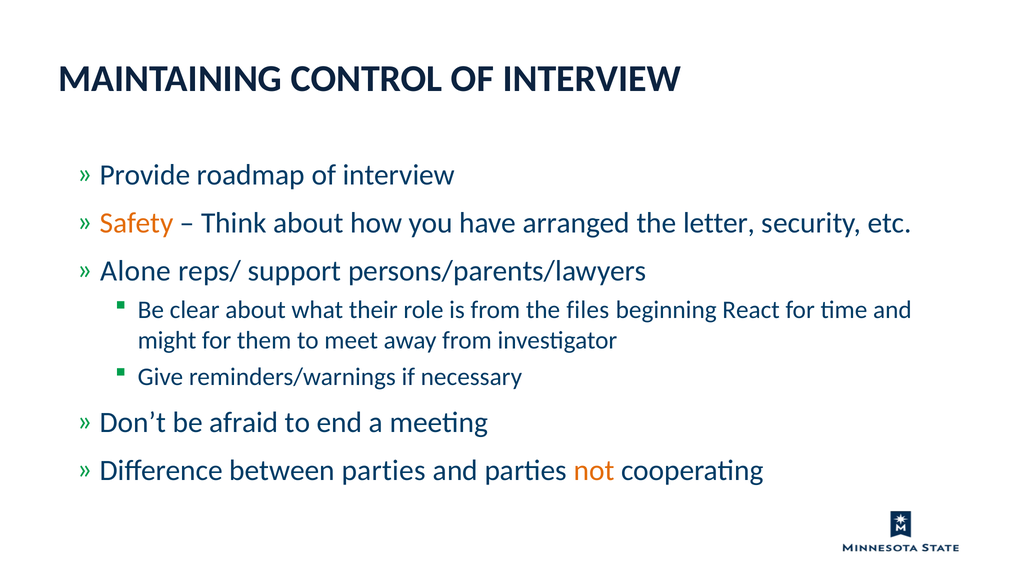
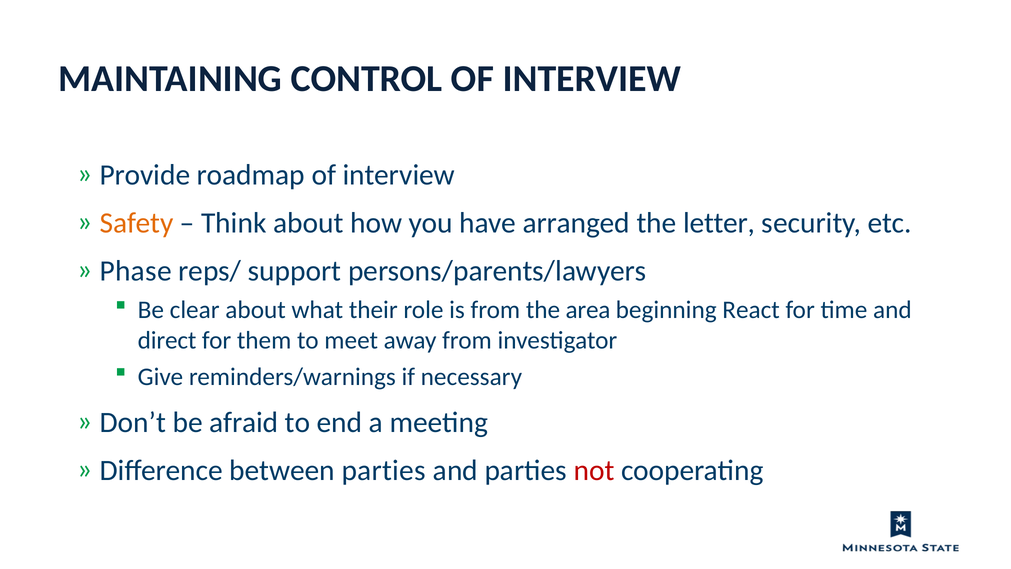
Alone: Alone -> Phase
files: files -> area
might: might -> direct
not colour: orange -> red
